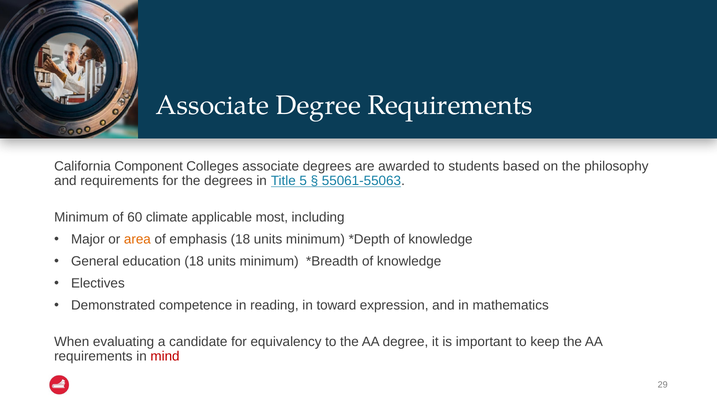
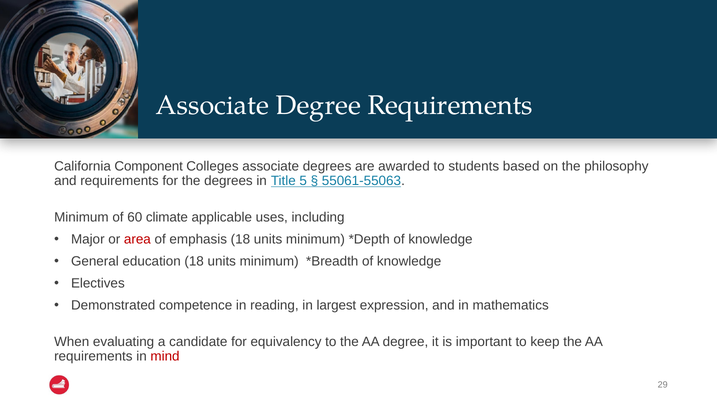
most: most -> uses
area colour: orange -> red
toward: toward -> largest
